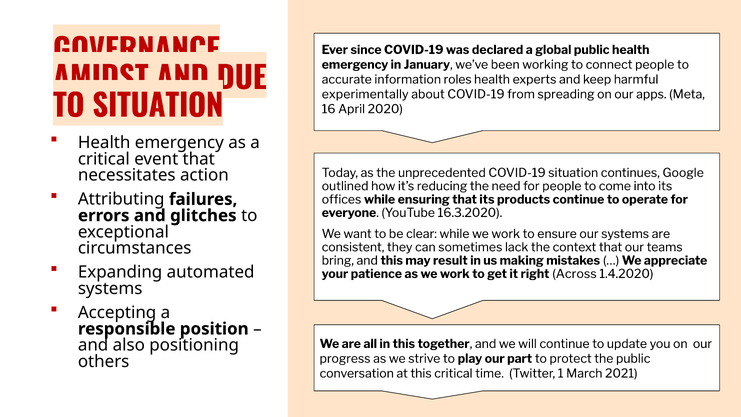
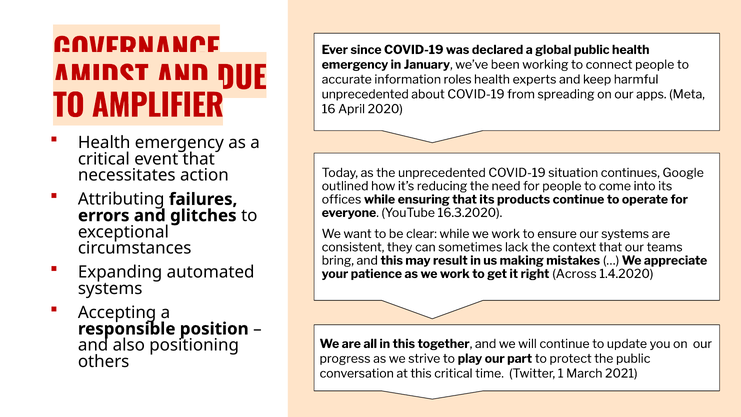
experimentally at (365, 94): experimentally -> unprecedented
TO SITUATION: SITUATION -> AMPLIFIER
